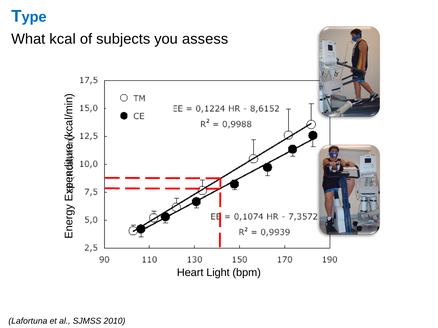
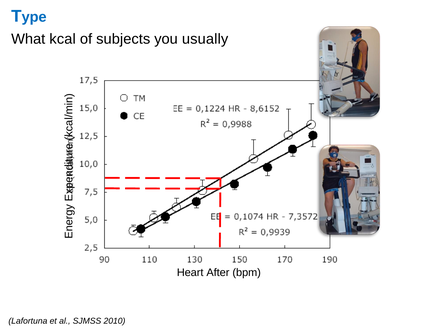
assess: assess -> usually
Light: Light -> After
